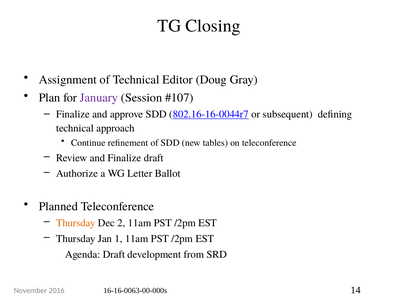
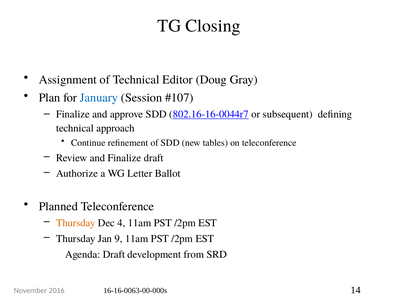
January colour: purple -> blue
2: 2 -> 4
1: 1 -> 9
